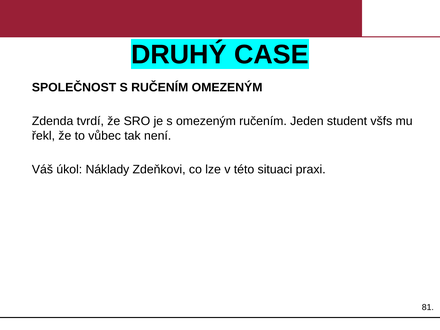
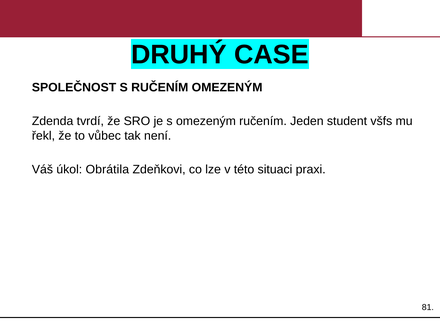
Náklady: Náklady -> Obrátila
